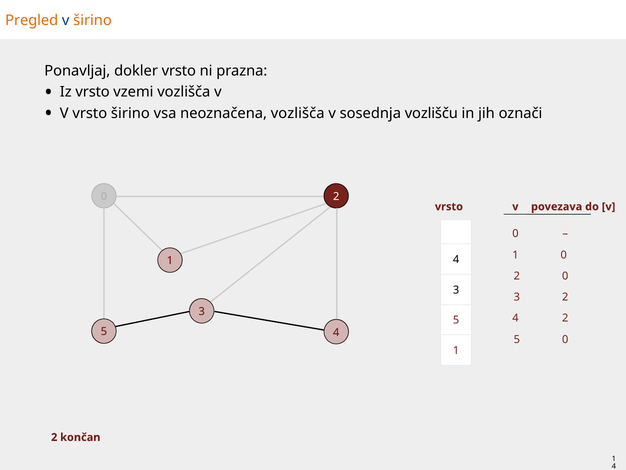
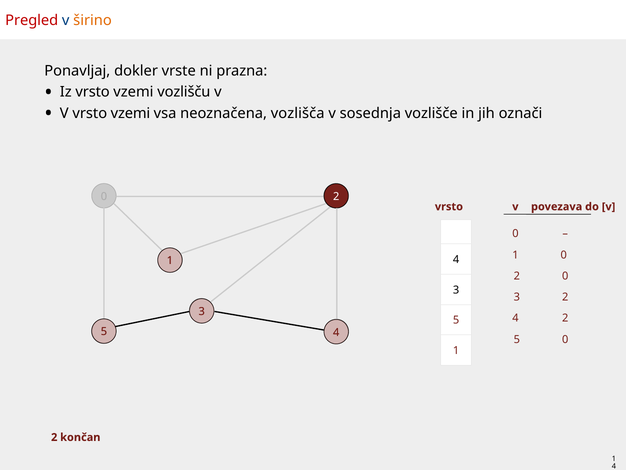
Pregled colour: orange -> red
dokler vrsto: vrsto -> vrste
vzemi vozlišča: vozlišča -> vozlišču
V vrsto širino: širino -> vzemi
vozlišču: vozlišču -> vozlišče
